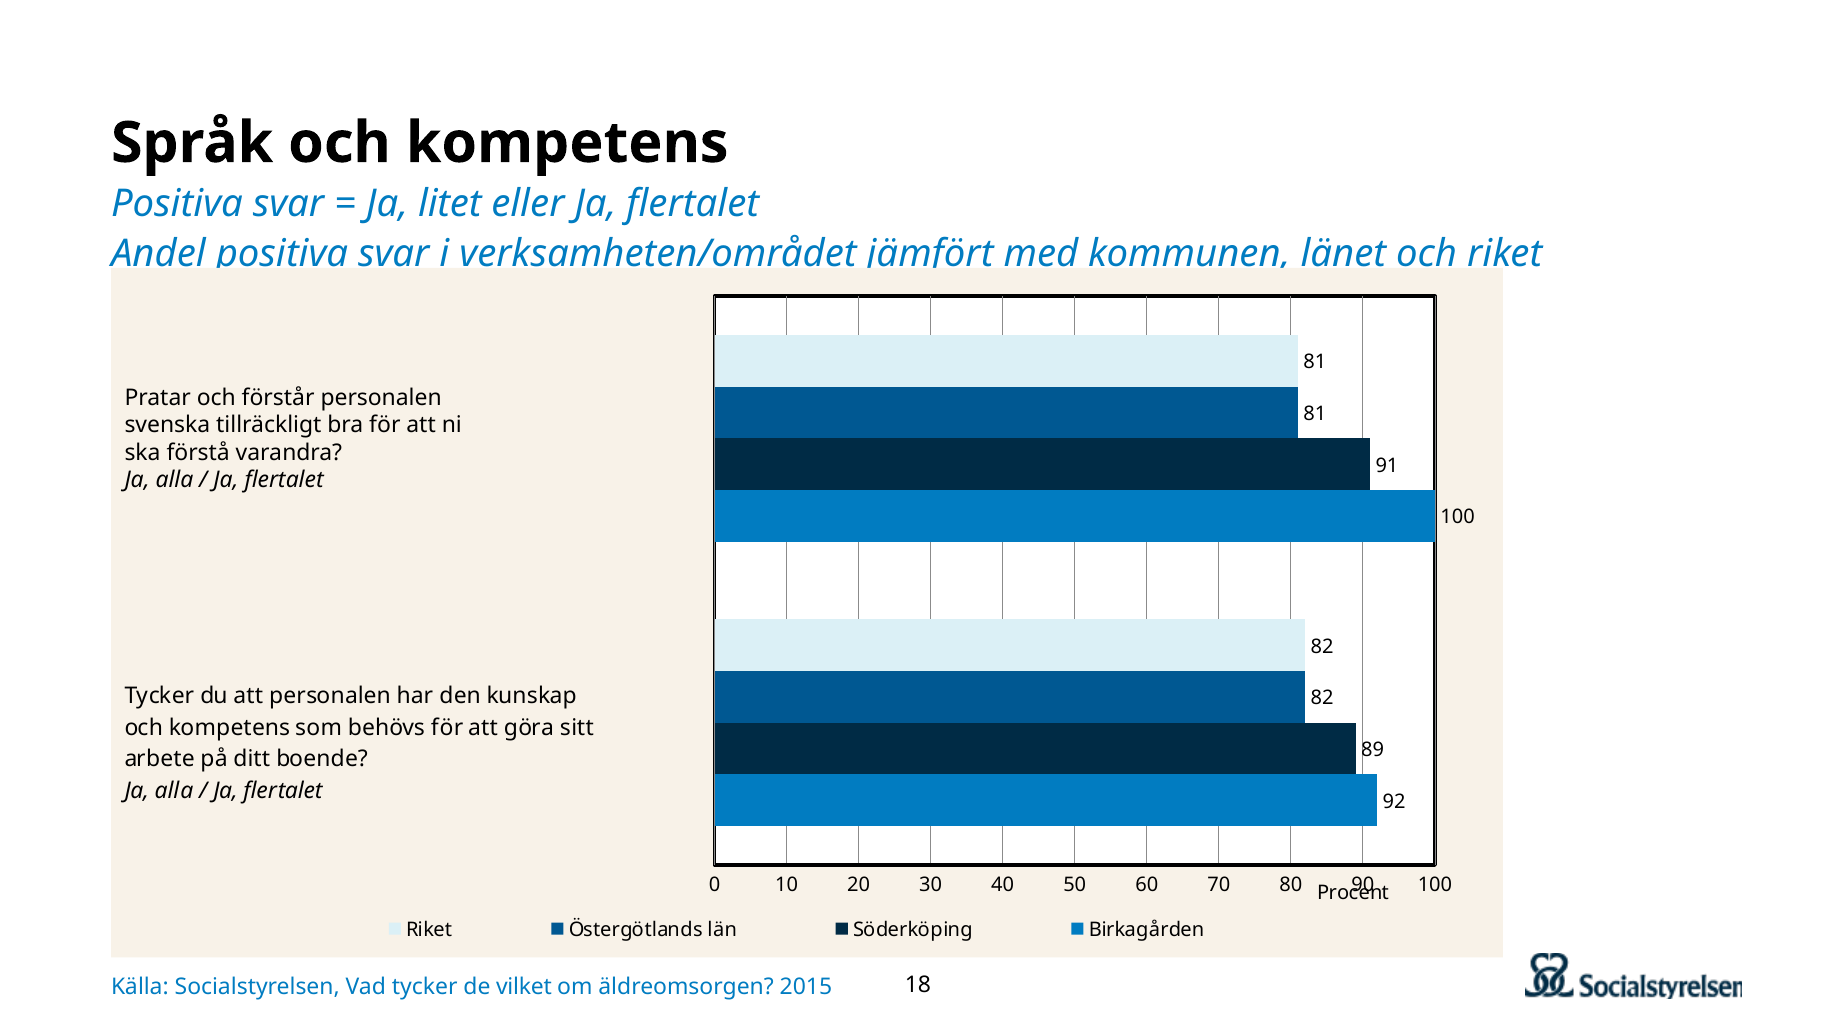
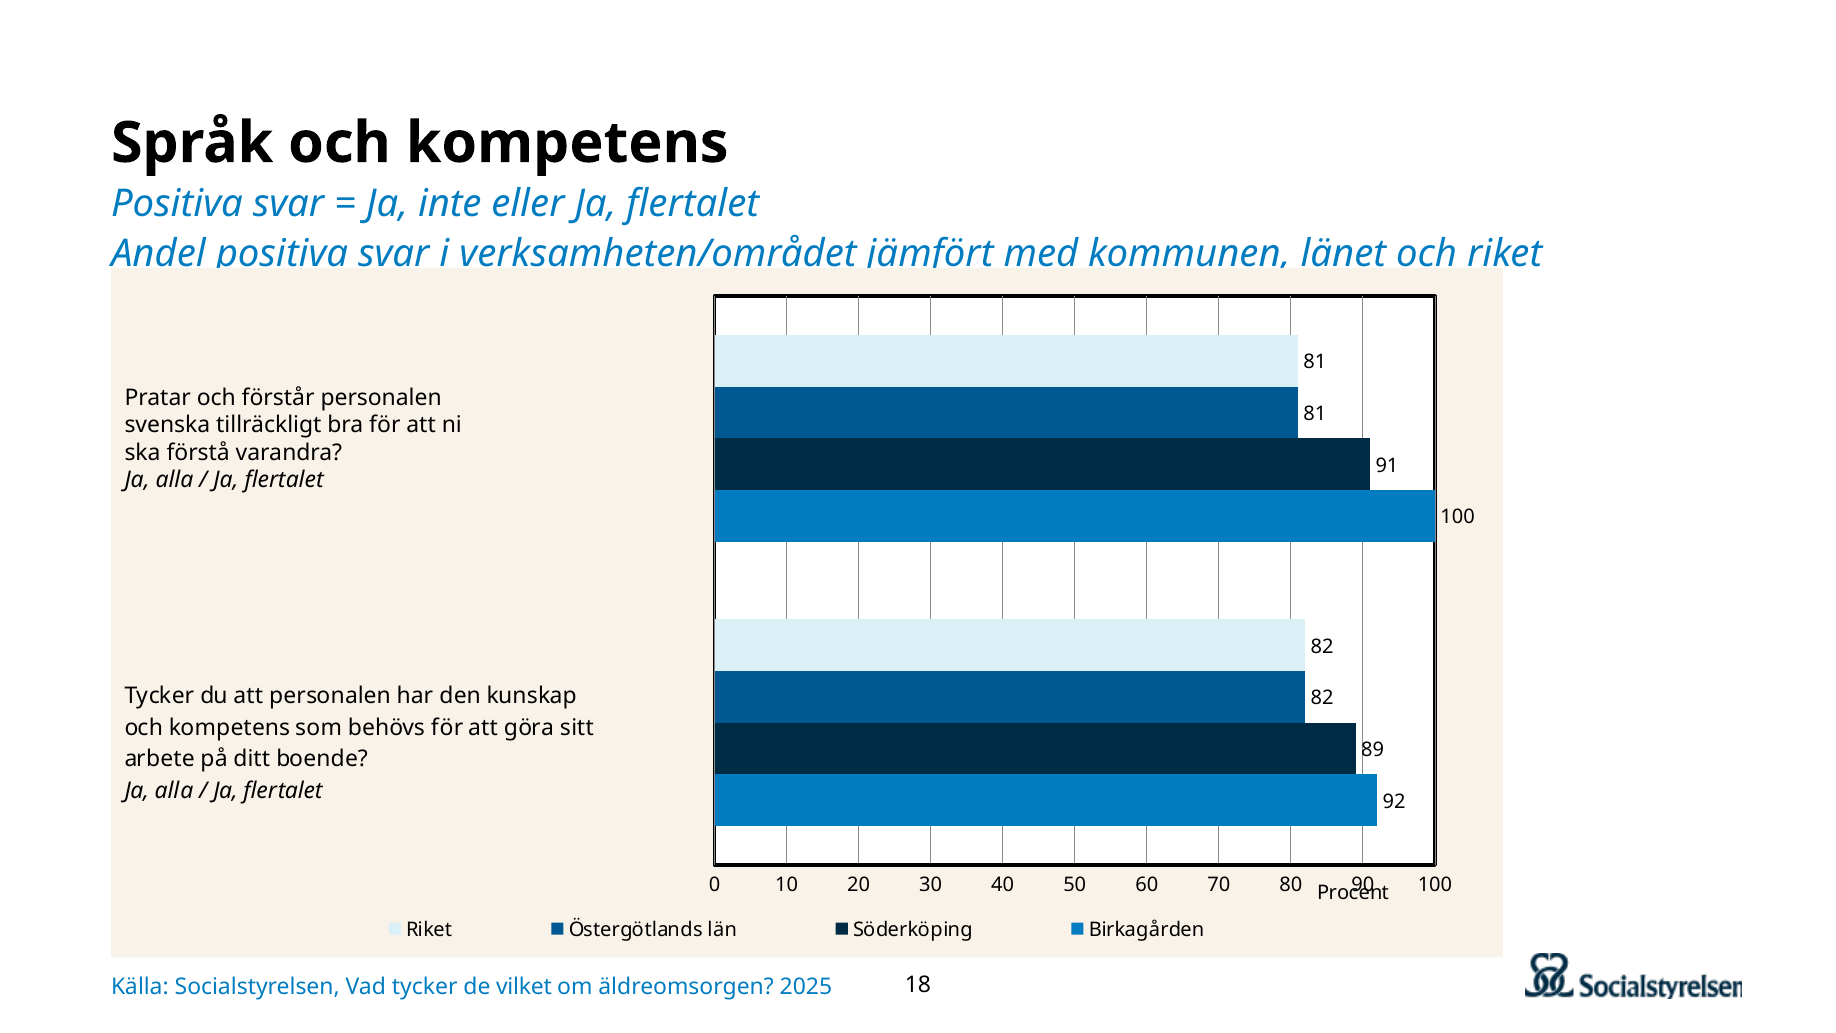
litet: litet -> inte
2015: 2015 -> 2025
